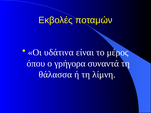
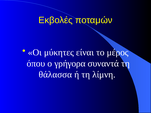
υδάτινα: υδάτινα -> μύκητες
